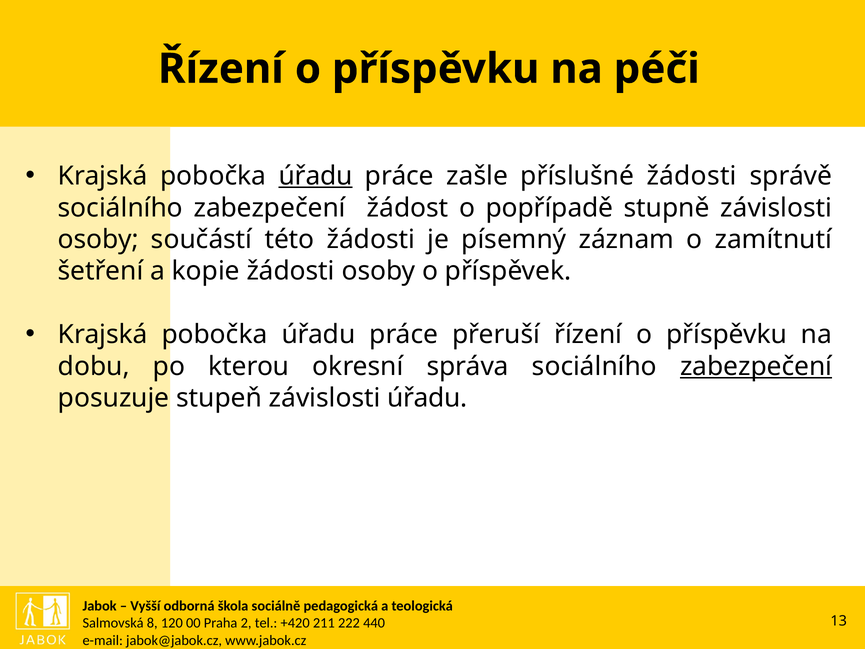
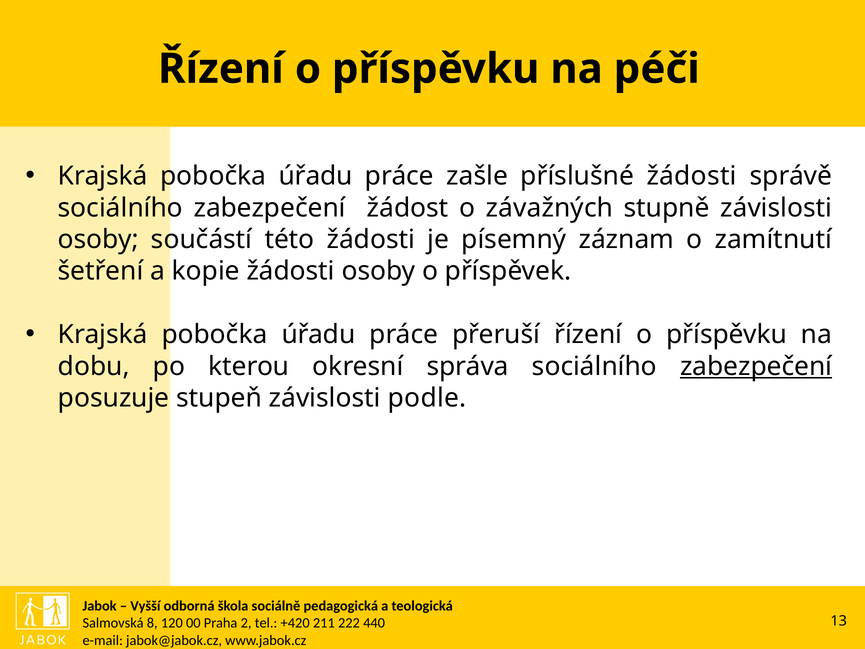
úřadu at (316, 176) underline: present -> none
popřípadě: popřípadě -> závažných
závislosti úřadu: úřadu -> podle
